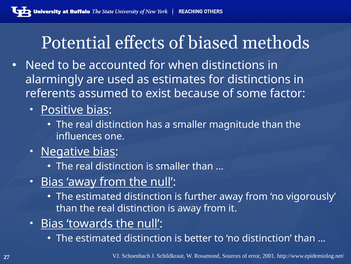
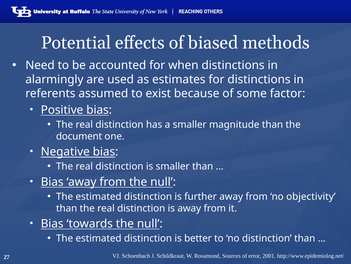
influences: influences -> document
vigorously: vigorously -> objectivity
